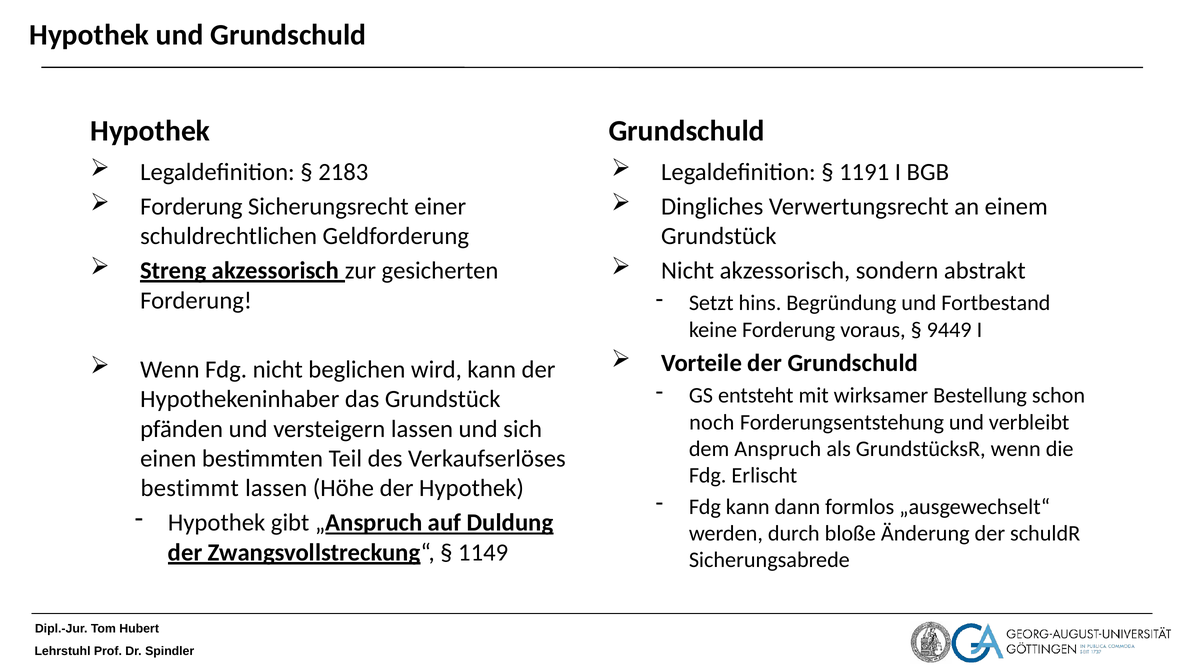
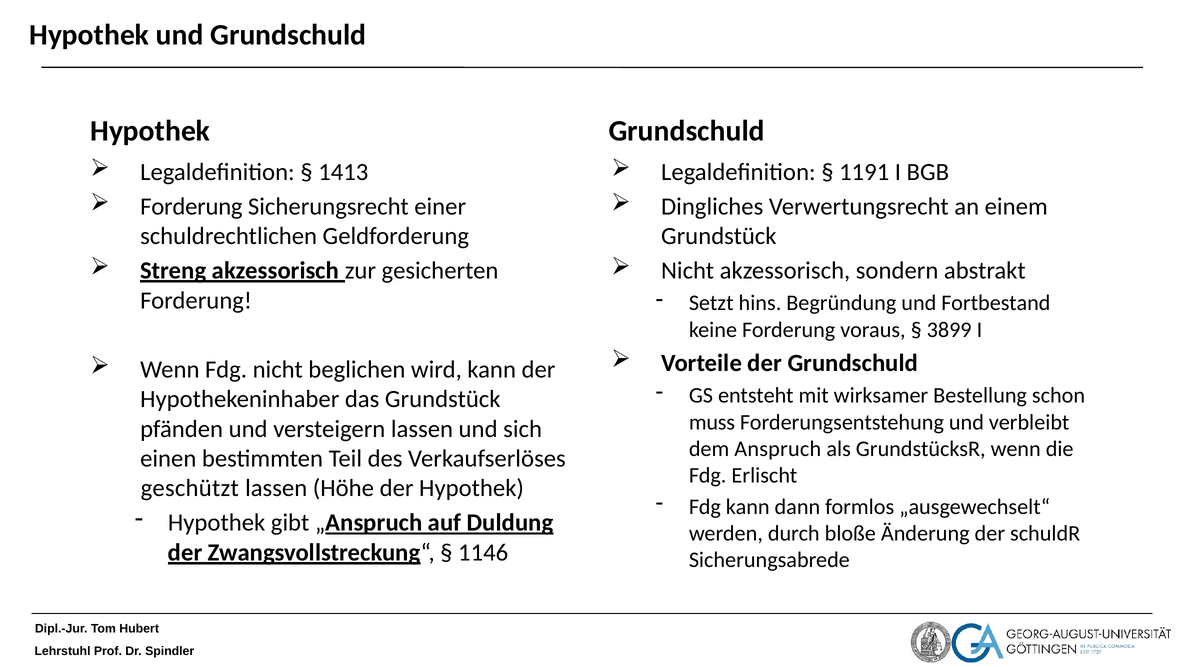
2183: 2183 -> 1413
9449: 9449 -> 3899
noch: noch -> muss
bestimmt: bestimmt -> geschützt
1149: 1149 -> 1146
